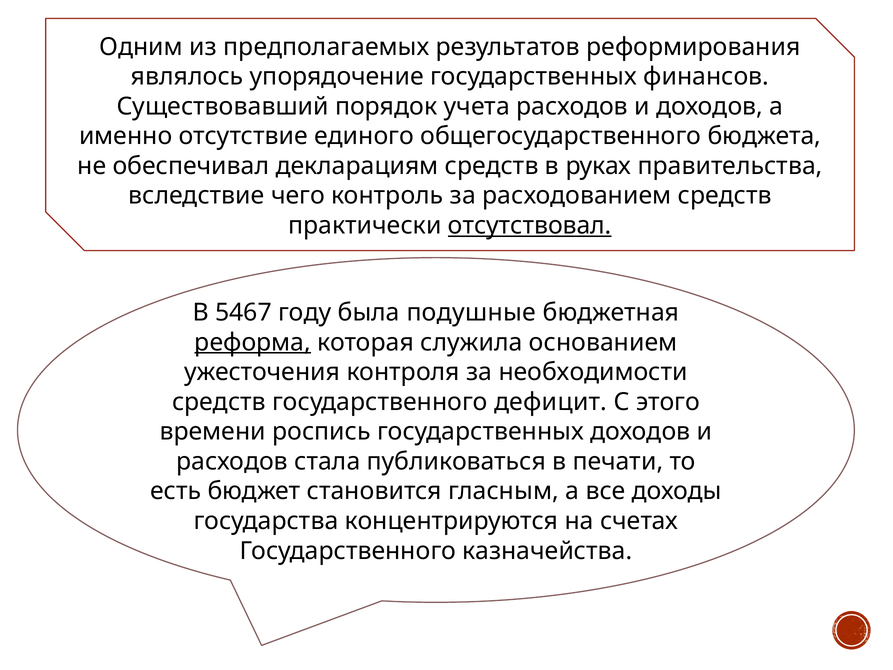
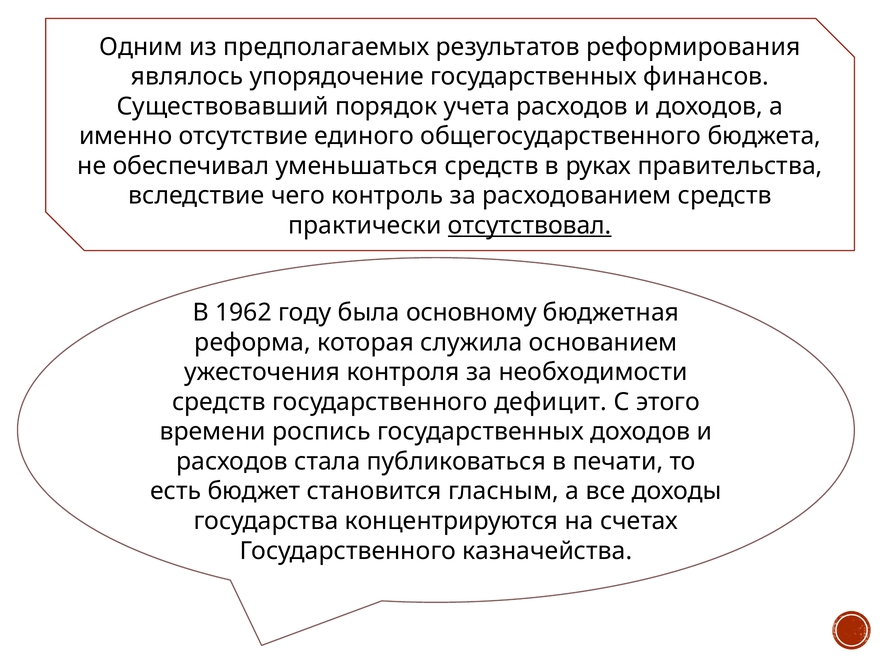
декларациям: декларациям -> уменьшаться
5467: 5467 -> 1962
подушные: подушные -> основному
реформа underline: present -> none
